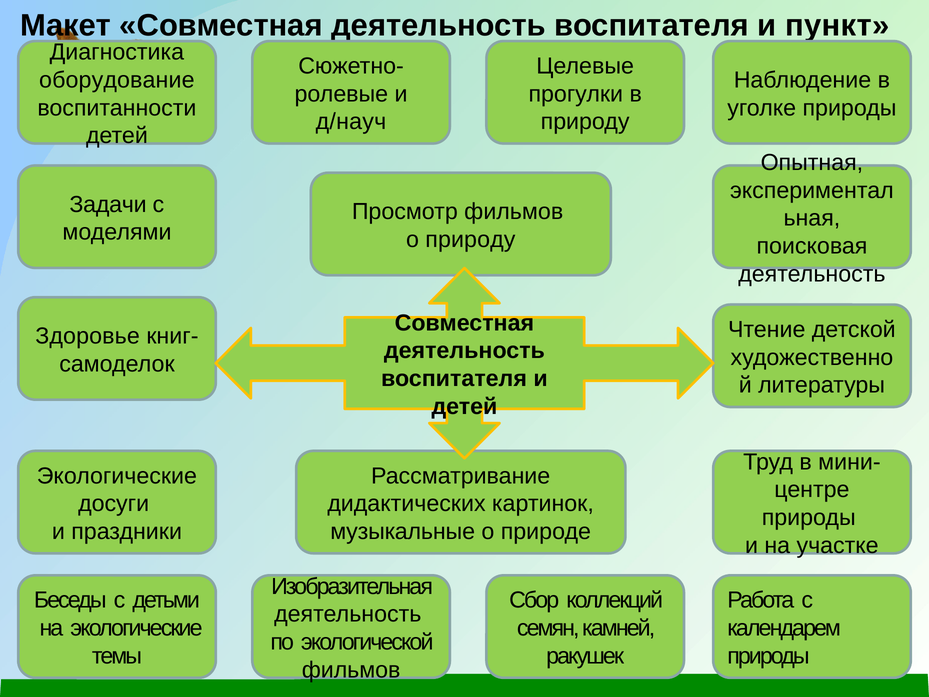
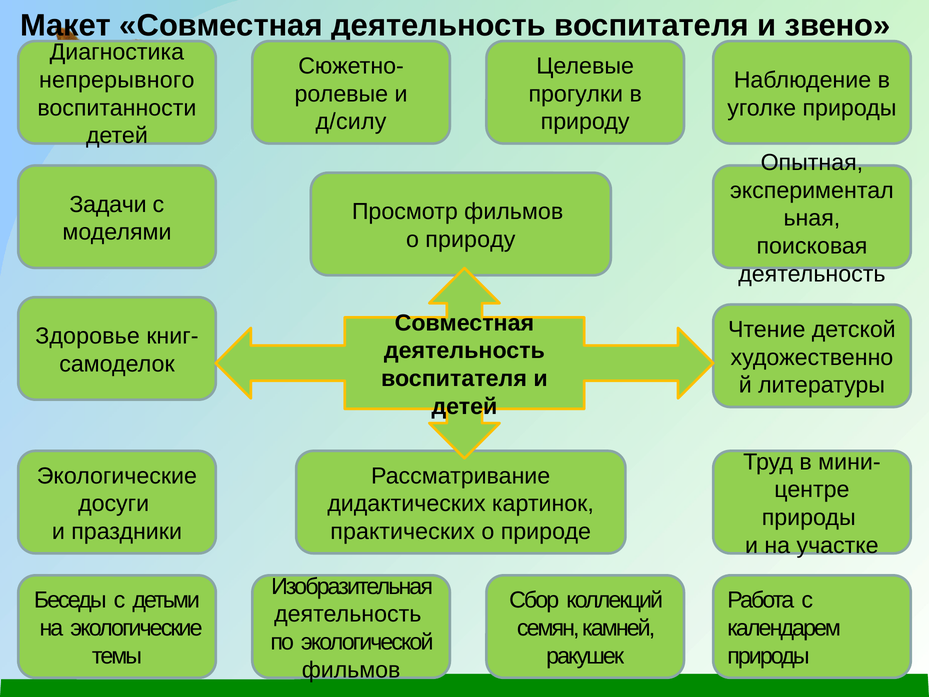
пункт: пункт -> звено
оборудование: оборудование -> непрерывного
д/науч: д/науч -> д/силу
музыкальные: музыкальные -> практических
